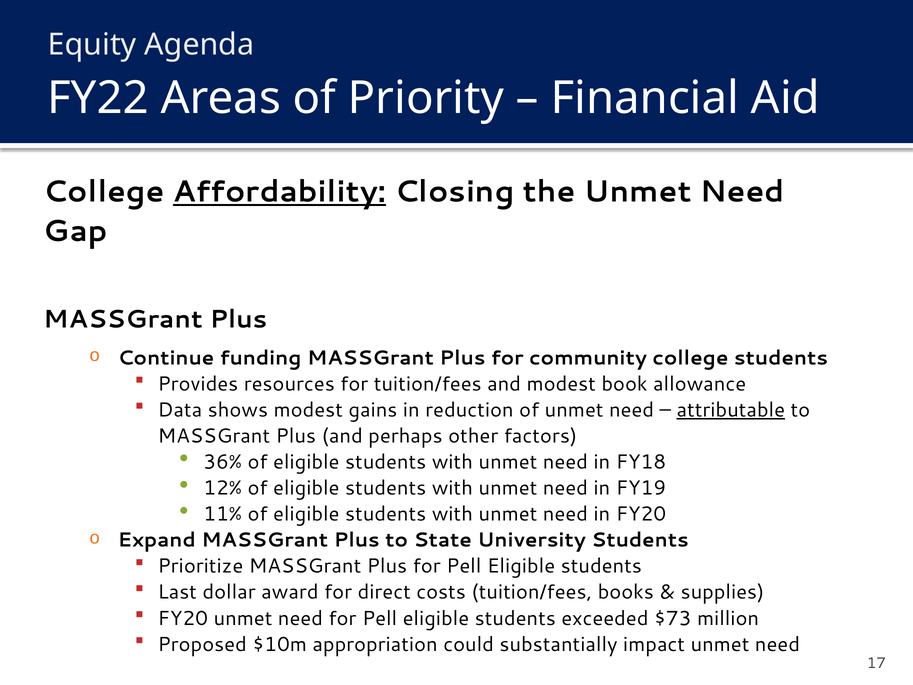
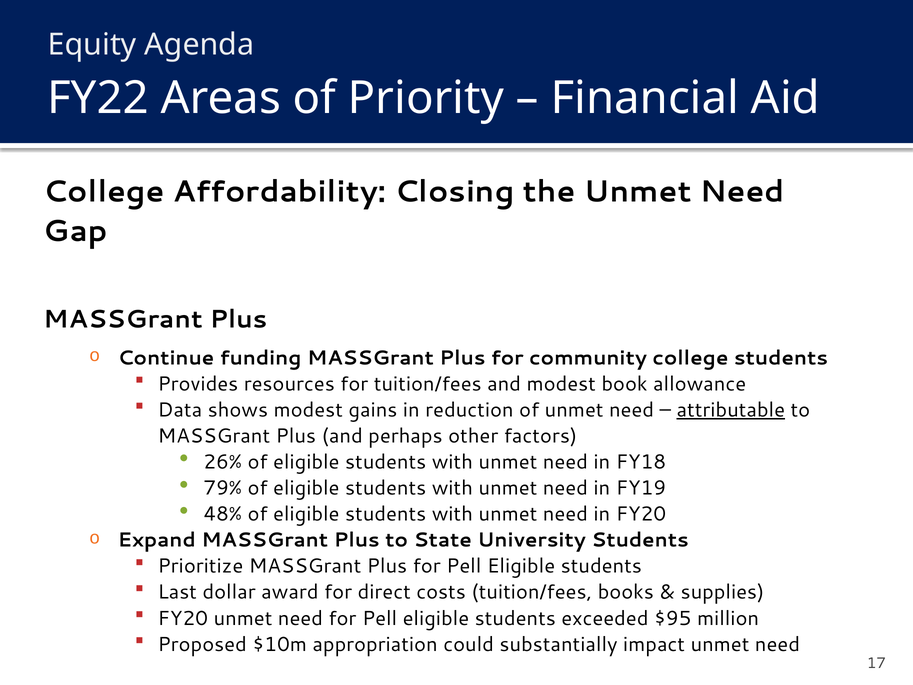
Affordability underline: present -> none
36%: 36% -> 26%
12%: 12% -> 79%
11%: 11% -> 48%
$73: $73 -> $95
